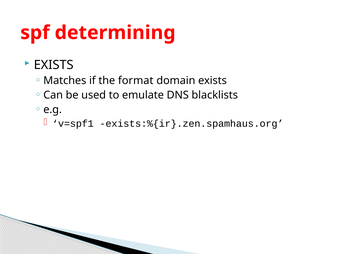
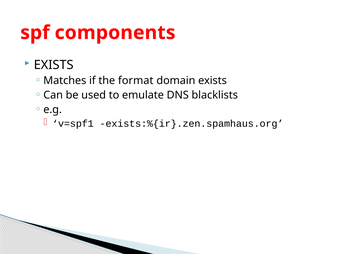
determining: determining -> components
